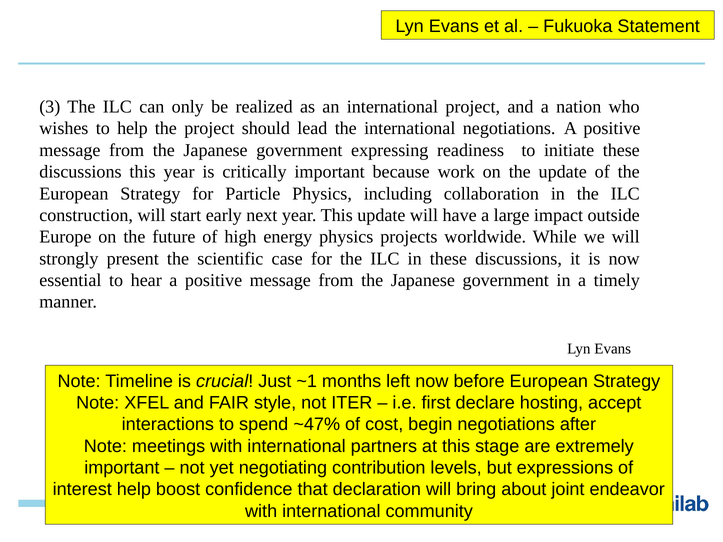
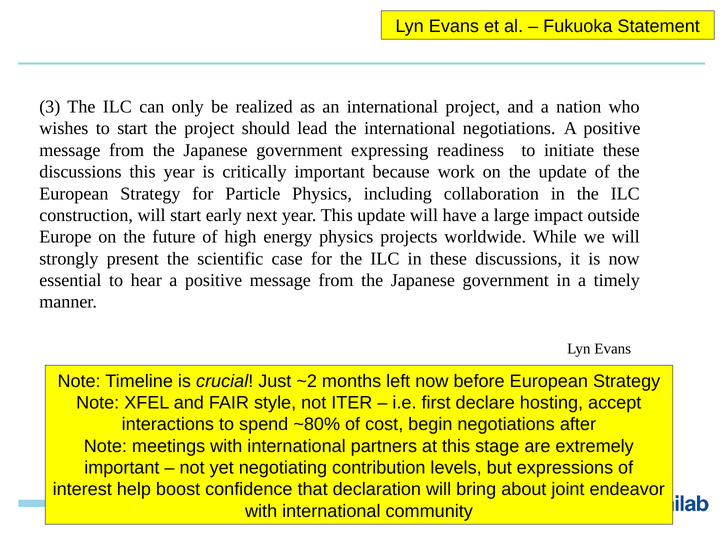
to help: help -> start
~1: ~1 -> ~2
~47%: ~47% -> ~80%
